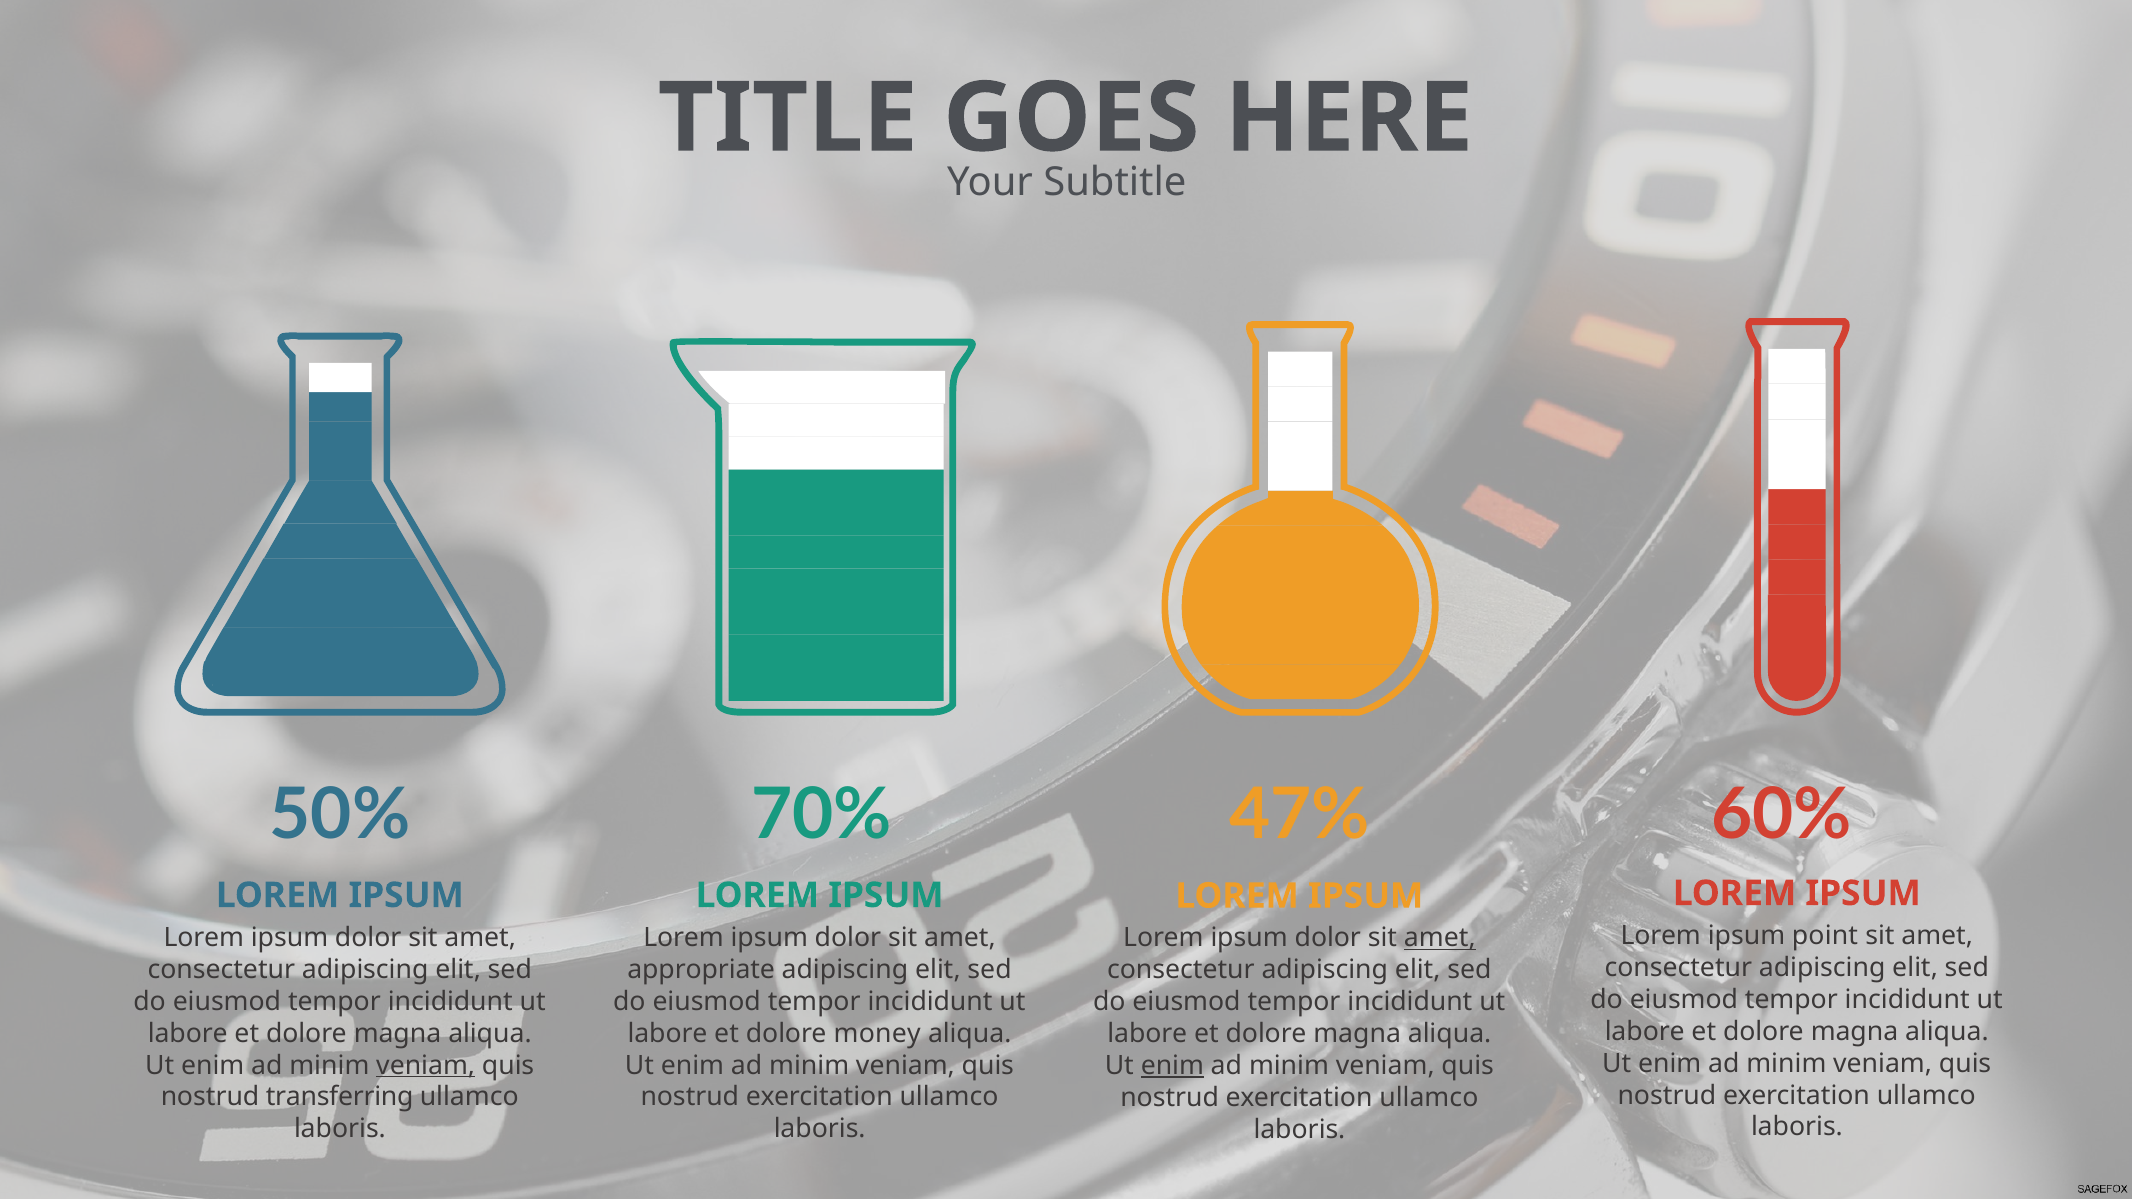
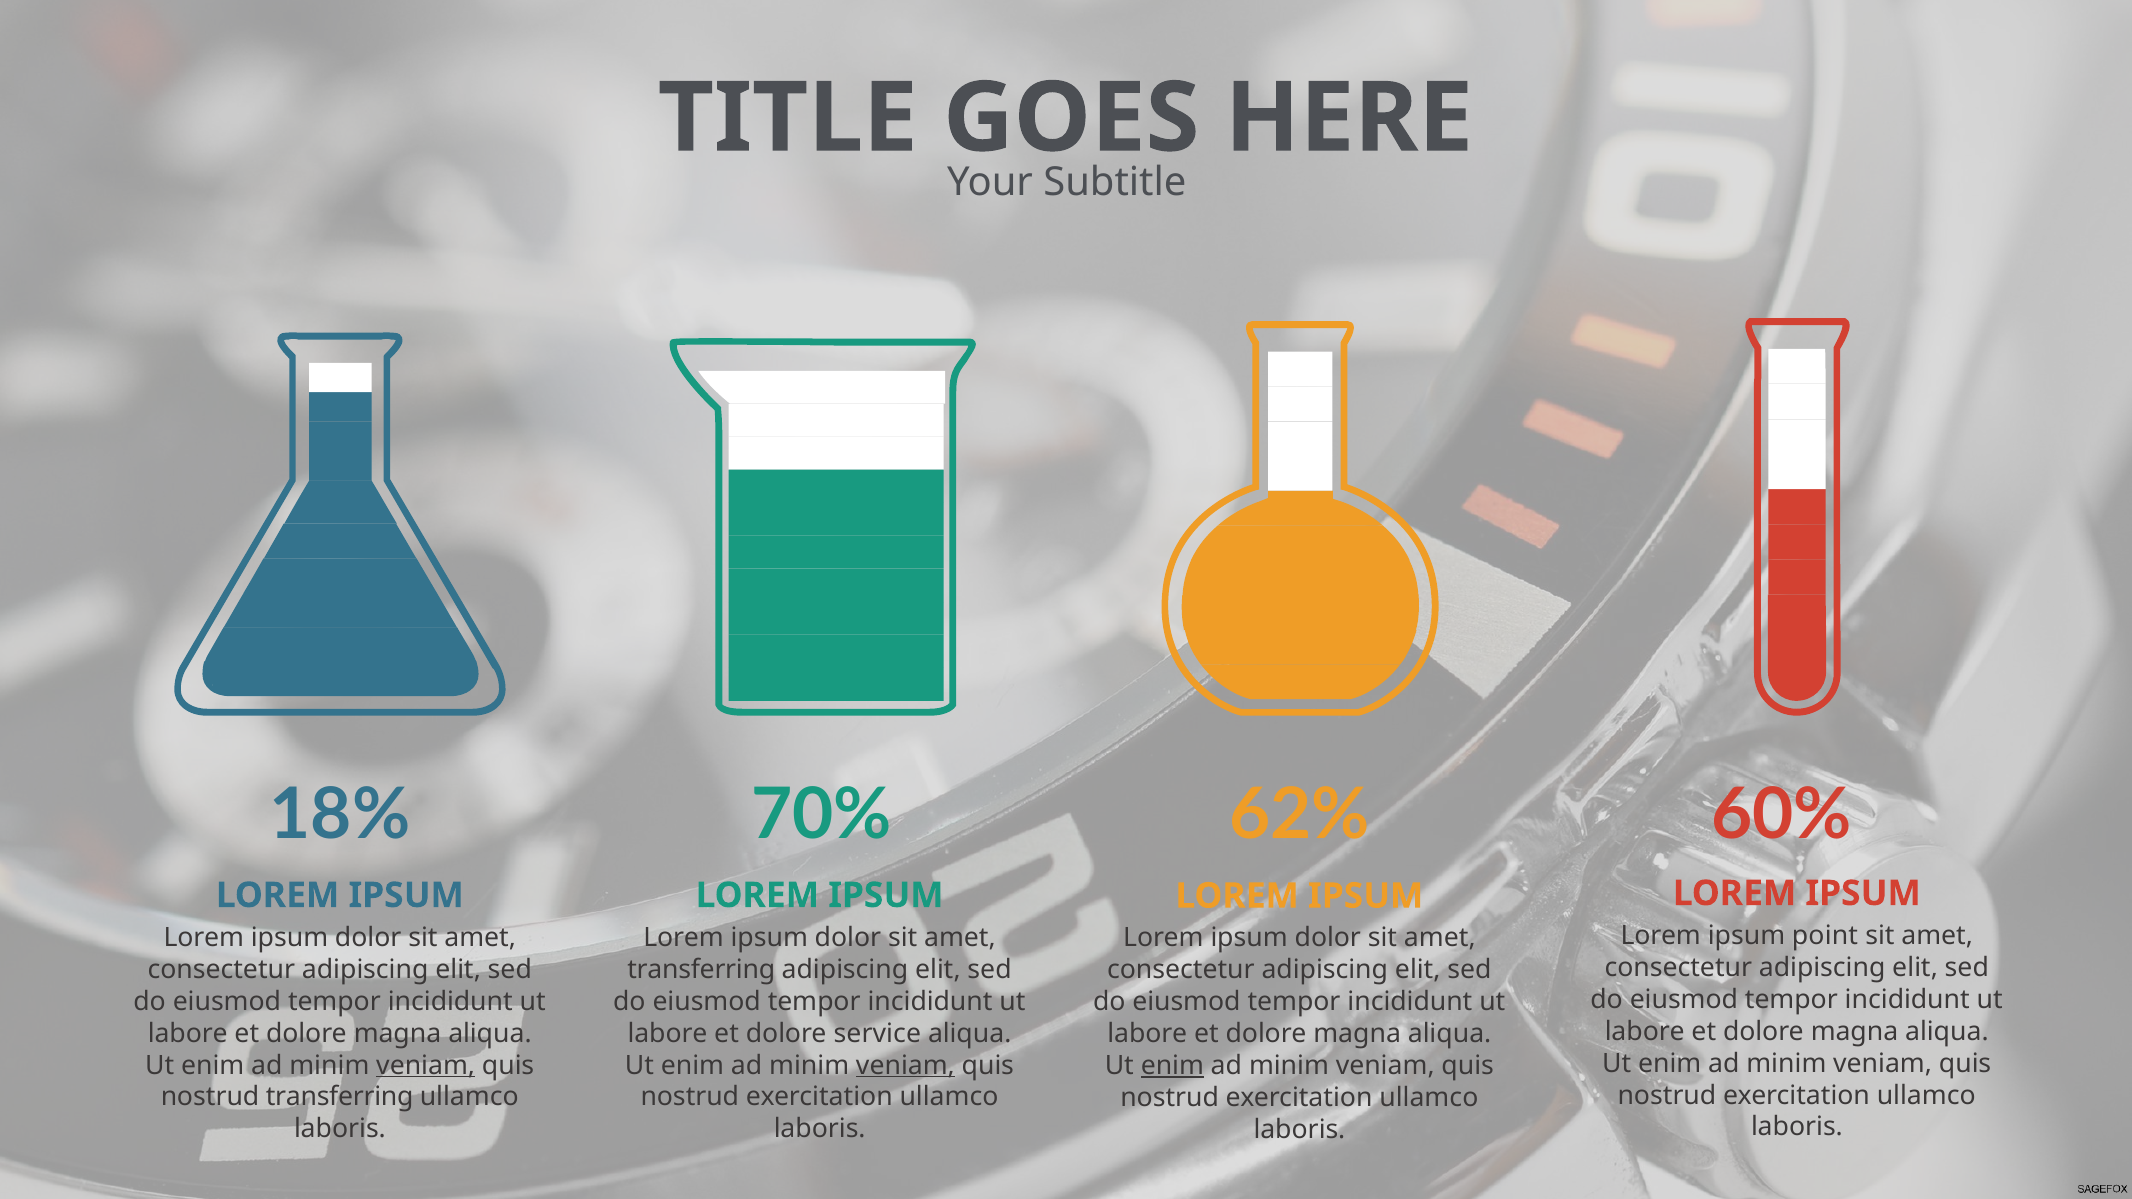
50%: 50% -> 18%
47%: 47% -> 62%
amet at (1440, 938) underline: present -> none
appropriate at (701, 969): appropriate -> transferring
money: money -> service
veniam at (905, 1065) underline: none -> present
